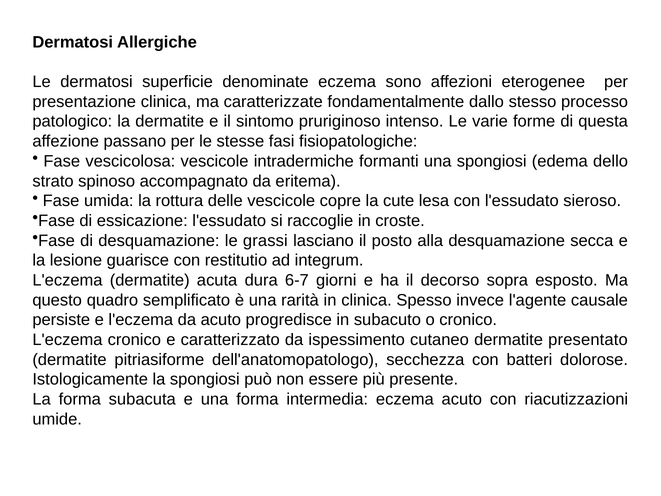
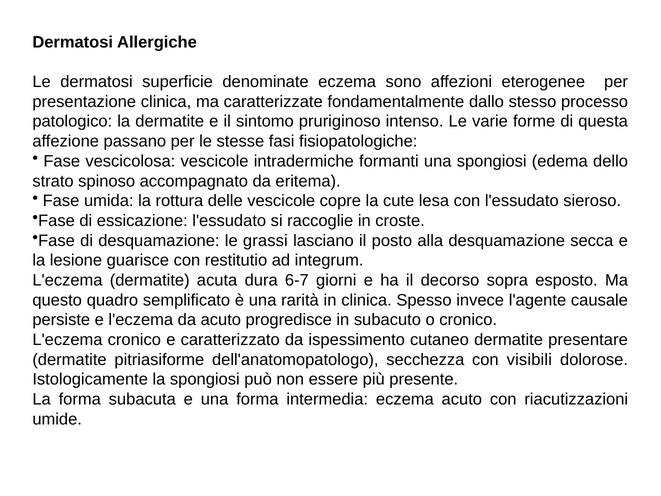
presentato: presentato -> presentare
batteri: batteri -> visibili
